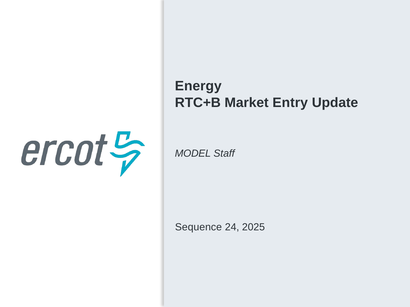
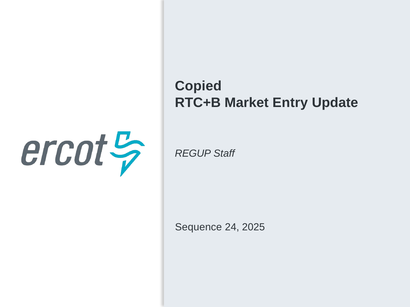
Energy: Energy -> Copied
MODEL: MODEL -> REGUP
